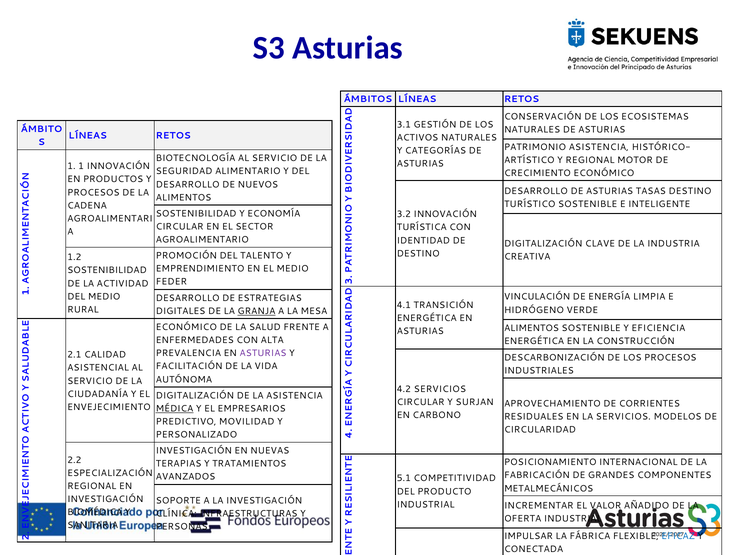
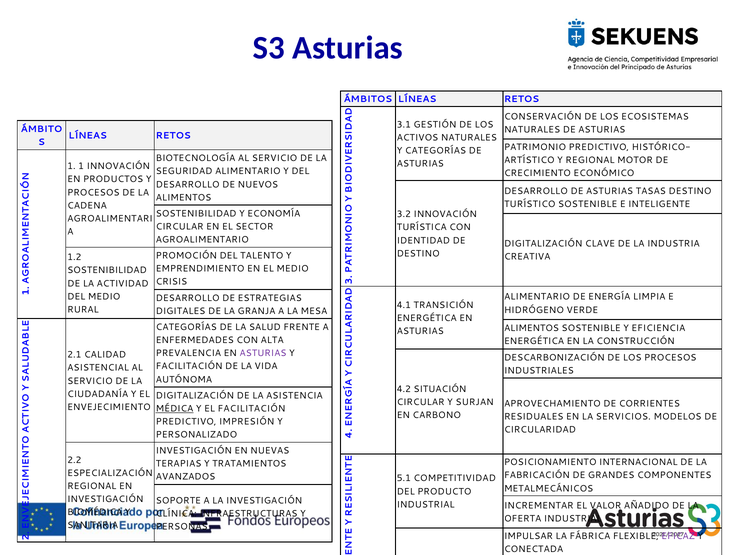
PATRIMONIO ASISTENCIA: ASISTENCIA -> PREDICTIVO
FEDER: FEDER -> CRISIS
VINCULACIÓN at (537, 296): VINCULACIÓN -> ALIMENTARIO
GRANJA underline: present -> none
ECONÓMICO at (186, 327): ECONÓMICO -> CATEGORÍAS
4.2 SERVICIOS: SERVICIOS -> SITUACIÓN
EL EMPRESARIOS: EMPRESARIOS -> FACILITACIÓN
PREDICTIVO MOVILIDAD: MOVILIDAD -> IMPRESIÓN
EFICAZ colour: blue -> purple
